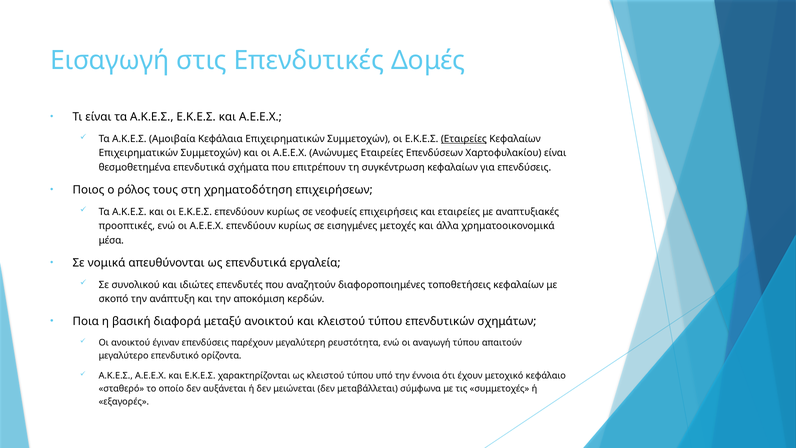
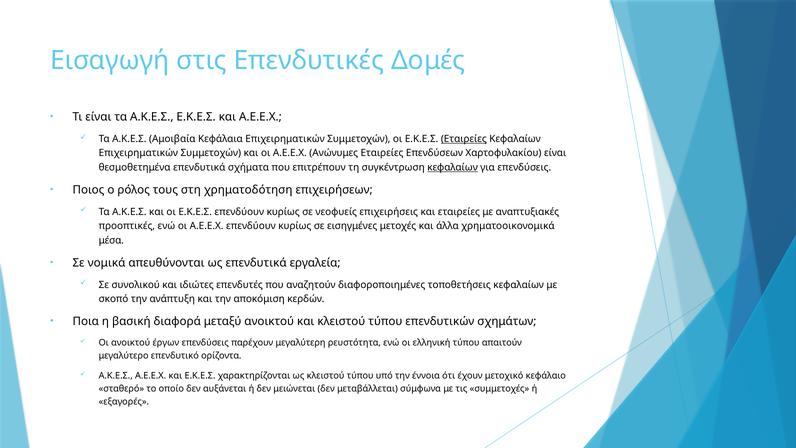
κεφαλαίων at (453, 167) underline: none -> present
έγιναν: έγιναν -> έργων
αναγωγή: αναγωγή -> ελληνική
